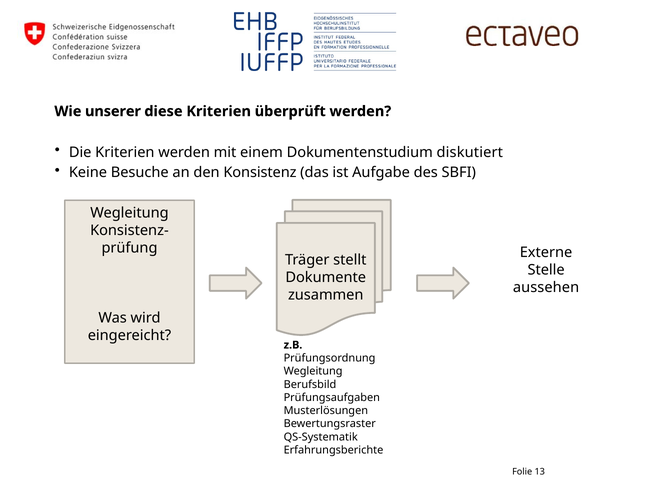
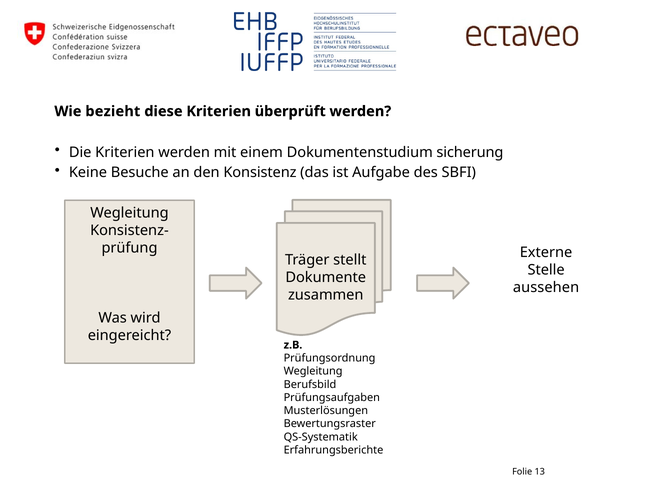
unserer: unserer -> bezieht
diskutiert: diskutiert -> sicherung
